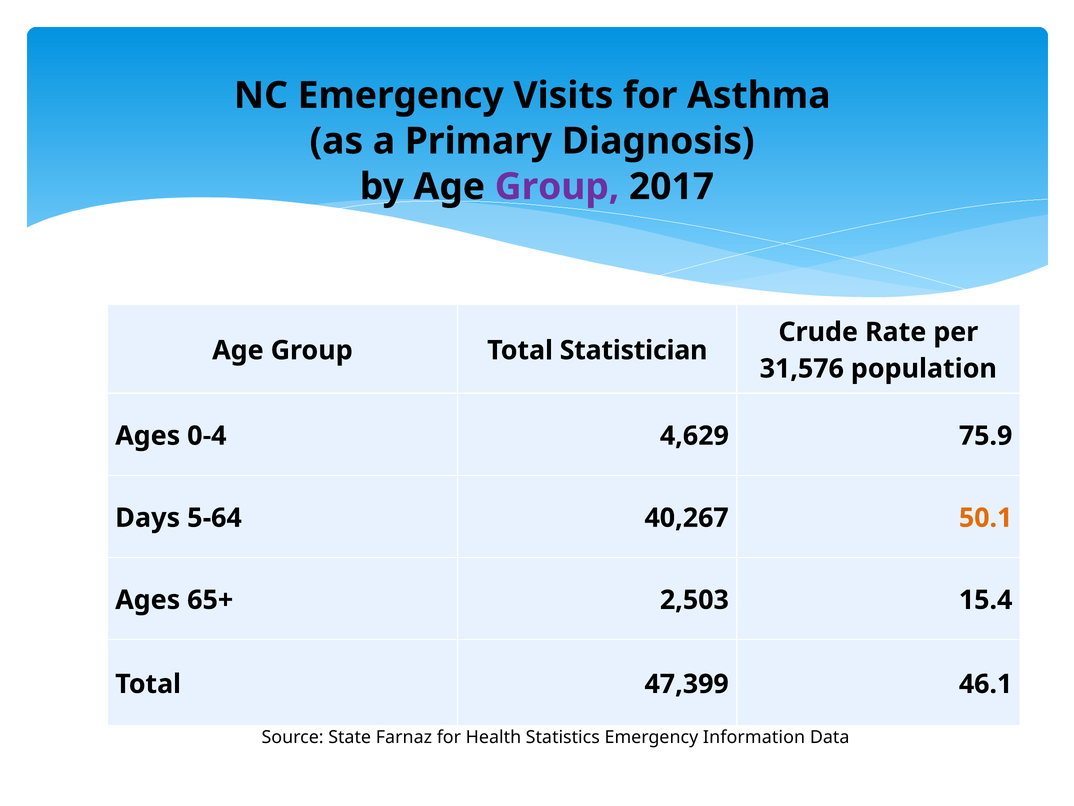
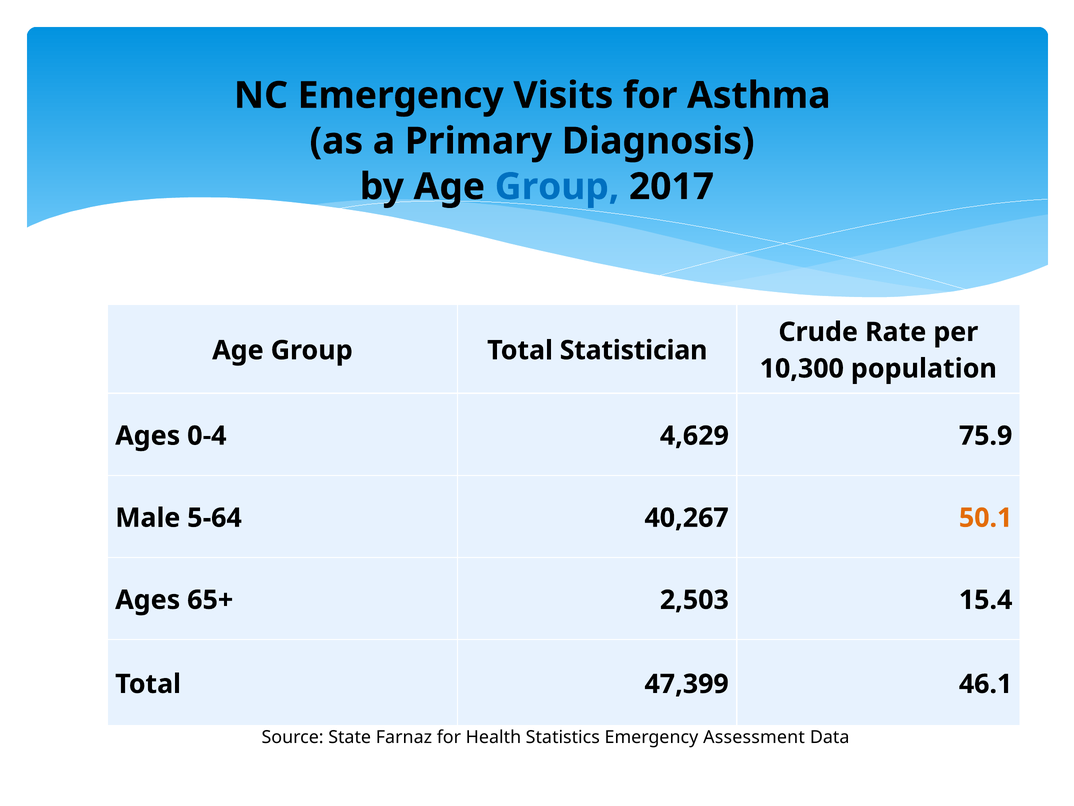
Group at (557, 187) colour: purple -> blue
31,576: 31,576 -> 10,300
Days: Days -> Male
Information: Information -> Assessment
